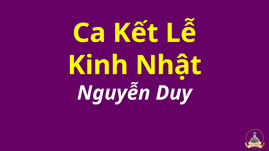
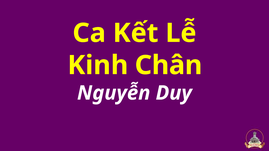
Nhật: Nhật -> Chân
